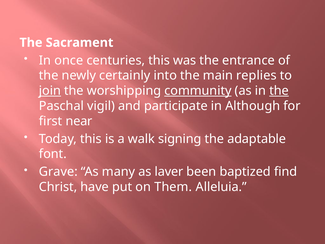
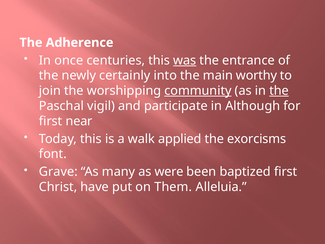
Sacrament: Sacrament -> Adherence
was underline: none -> present
replies: replies -> worthy
join underline: present -> none
signing: signing -> applied
adaptable: adaptable -> exorcisms
laver: laver -> were
baptized find: find -> first
